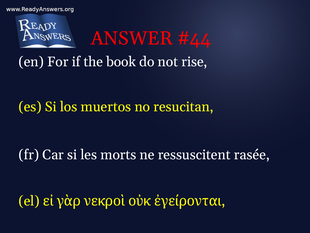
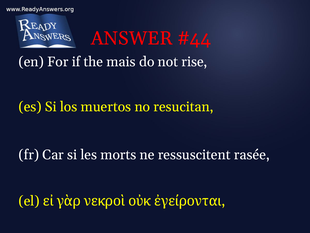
book: book -> mais
